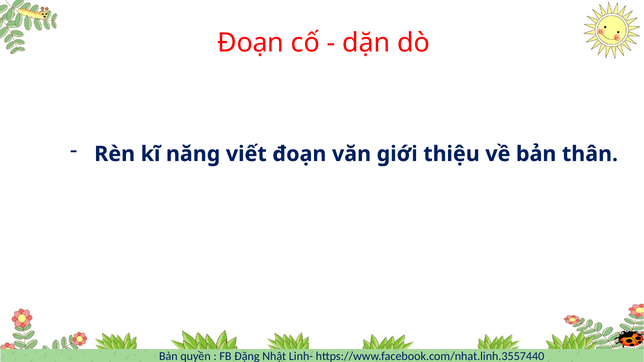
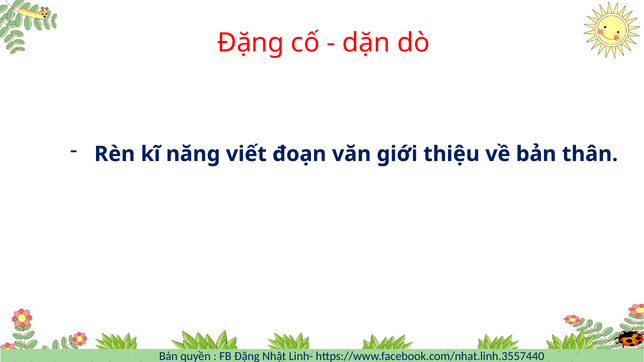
Đoạn at (251, 43): Đoạn -> Đặng
